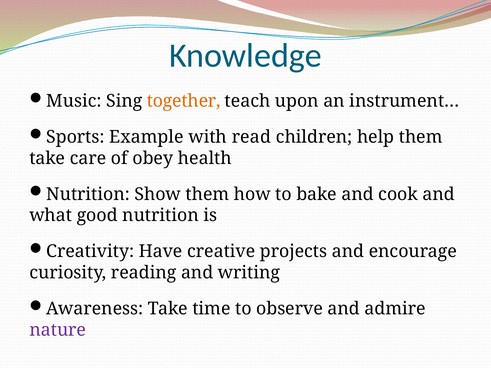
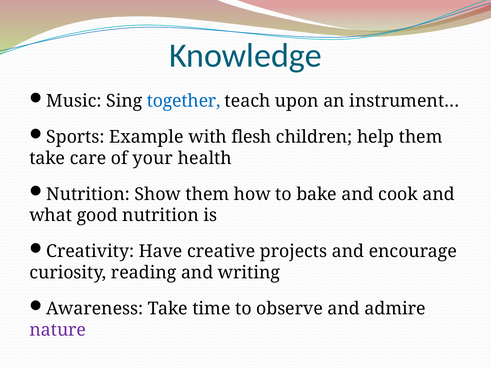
together colour: orange -> blue
read: read -> flesh
obey: obey -> your
